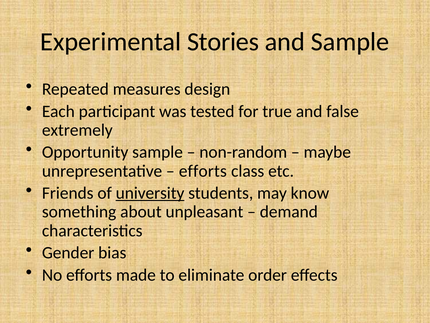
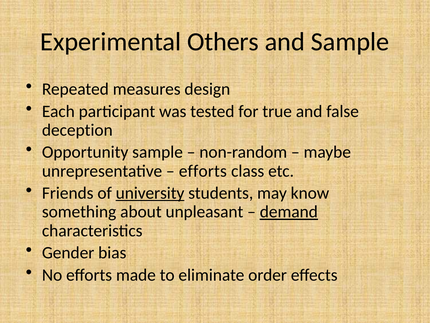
Stories: Stories -> Others
extremely: extremely -> deception
demand underline: none -> present
